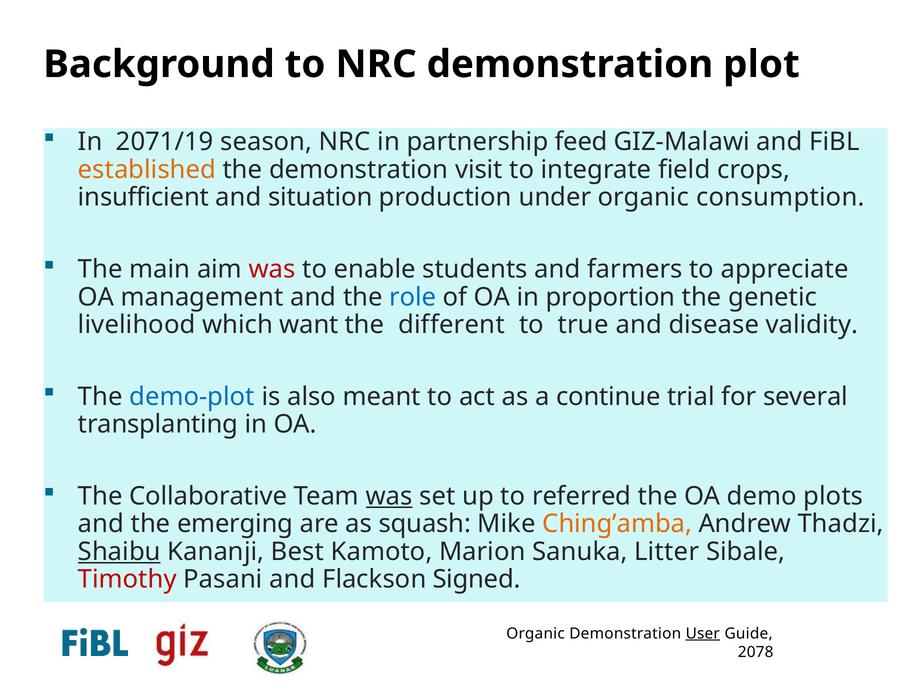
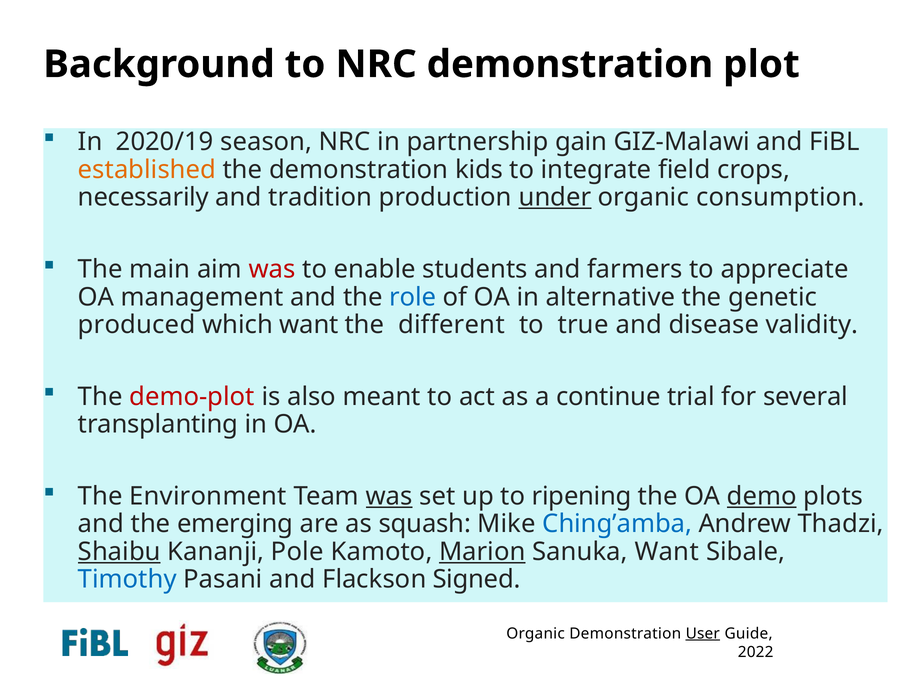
2071/19: 2071/19 -> 2020/19
feed: feed -> gain
visit: visit -> kids
insufficient: insufficient -> necessarily
situation: situation -> tradition
under underline: none -> present
proportion: proportion -> alternative
livelihood: livelihood -> produced
demo-plot colour: blue -> red
Collaborative: Collaborative -> Environment
referred: referred -> ripening
demo underline: none -> present
Ching’amba colour: orange -> blue
Best: Best -> Pole
Marion underline: none -> present
Sanuka Litter: Litter -> Want
Timothy colour: red -> blue
2078: 2078 -> 2022
